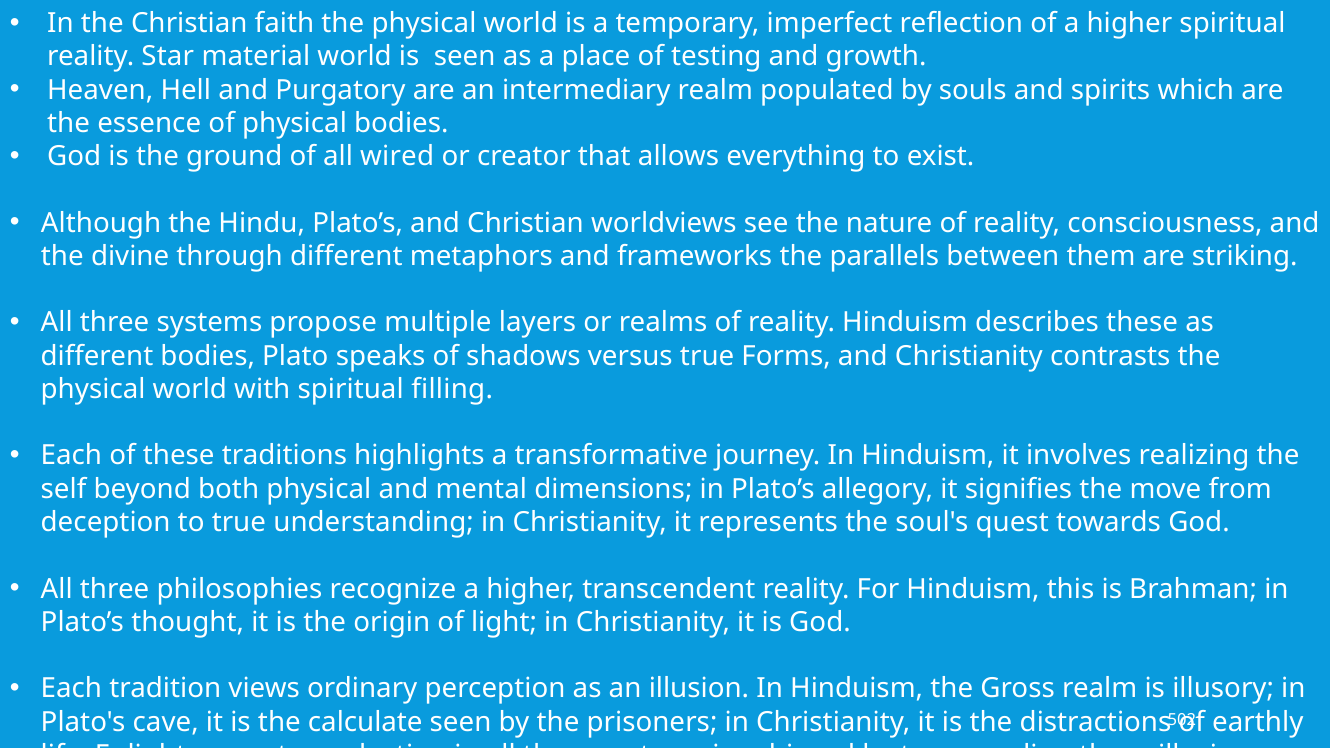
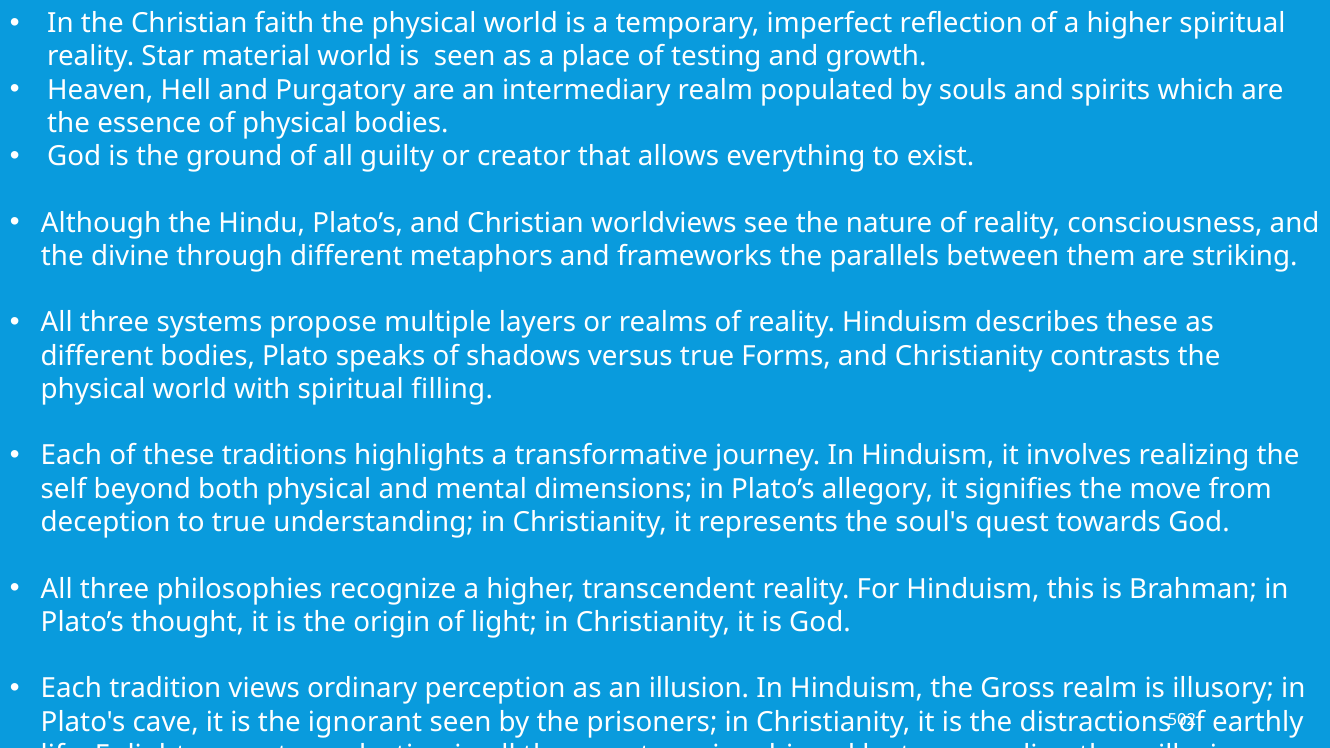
wired: wired -> guilty
calculate: calculate -> ignorant
